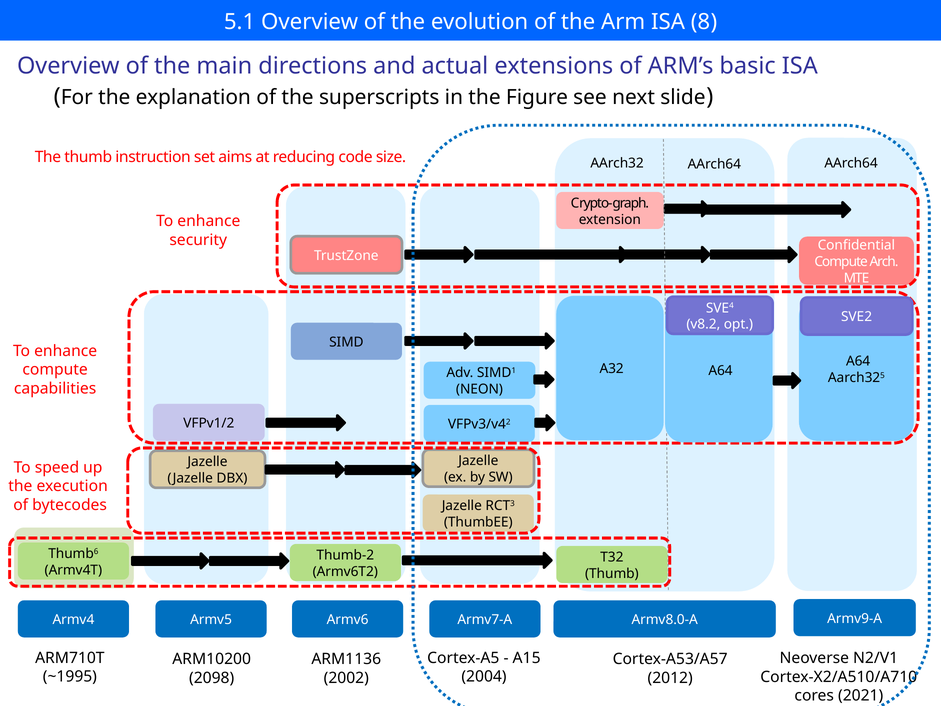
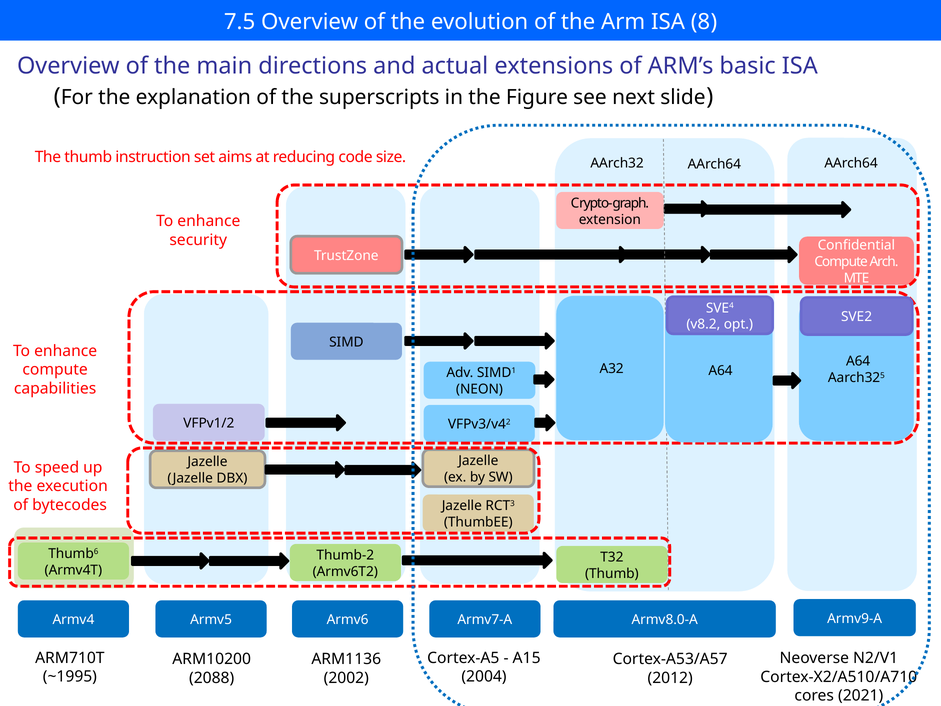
5.1: 5.1 -> 7.5
2098: 2098 -> 2088
